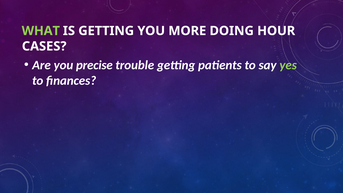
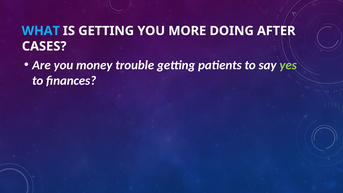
WHAT colour: light green -> light blue
HOUR: HOUR -> AFTER
precise: precise -> money
